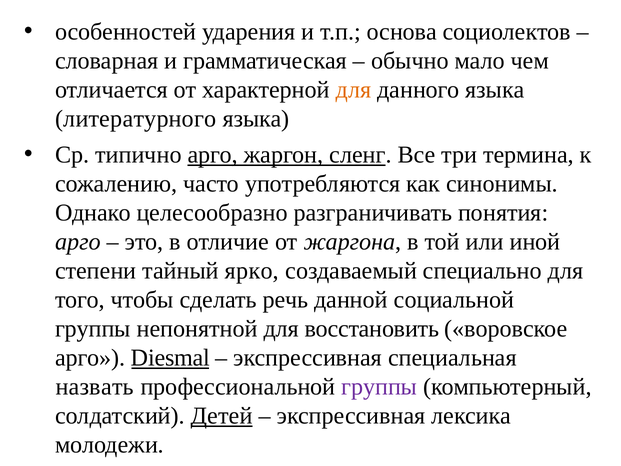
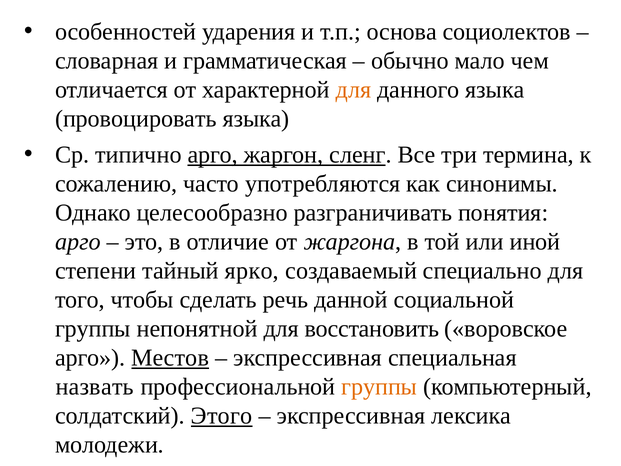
литературного: литературного -> провоцировать
Diesmal: Diesmal -> Местов
группы at (379, 386) colour: purple -> orange
Детей: Детей -> Этого
